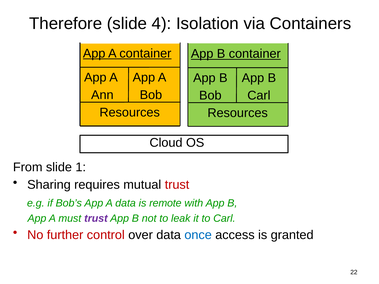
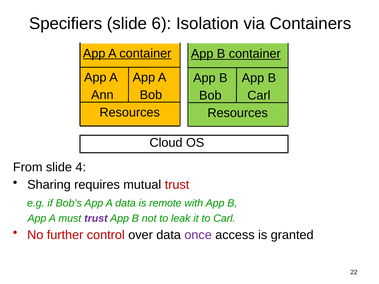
Therefore: Therefore -> Specifiers
4: 4 -> 6
1: 1 -> 4
once colour: blue -> purple
